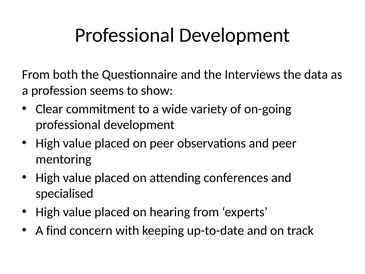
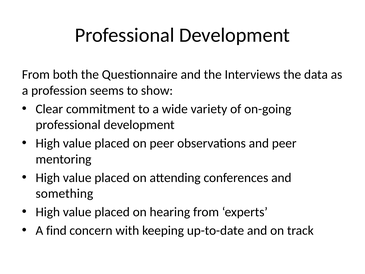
specialised: specialised -> something
